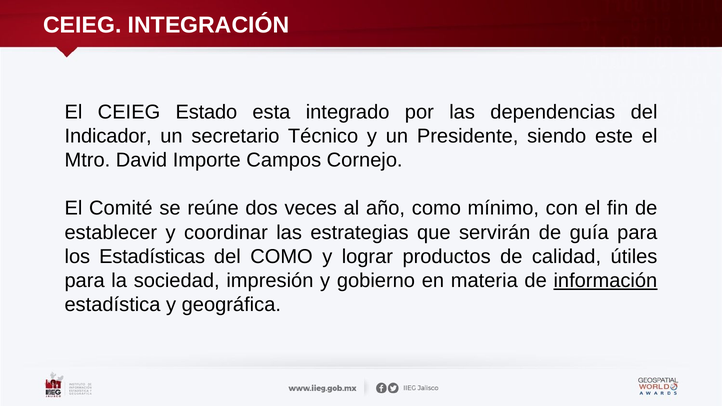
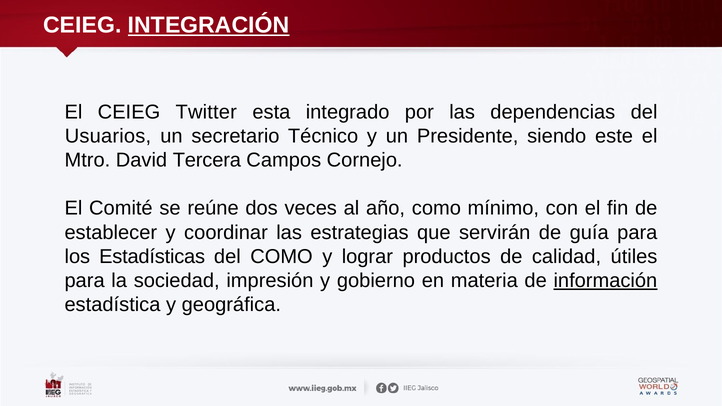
INTEGRACIÓN underline: none -> present
Estado: Estado -> Twitter
Indicador: Indicador -> Usuarios
Importe: Importe -> Tercera
